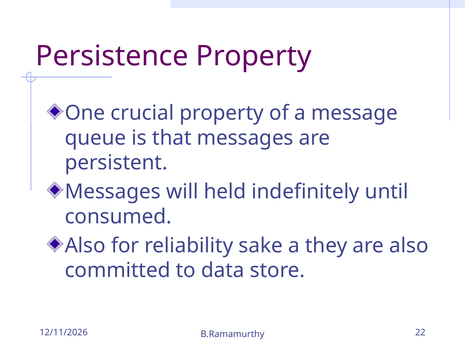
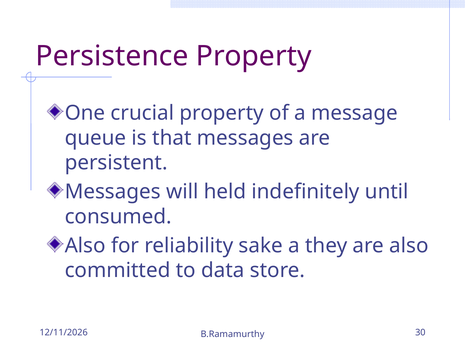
22: 22 -> 30
